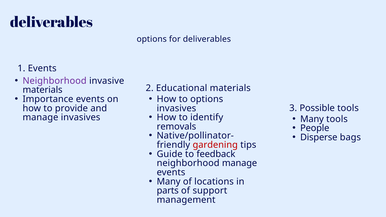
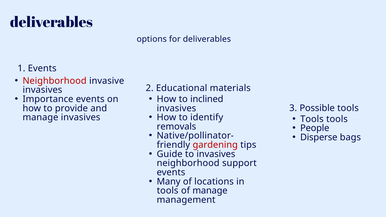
Neighborhood at (55, 81) colour: purple -> red
materials at (43, 90): materials -> invasives
to options: options -> inclined
Many at (312, 119): Many -> Tools
to feedback: feedback -> invasives
neighborhood manage: manage -> support
parts at (168, 191): parts -> tools
of support: support -> manage
